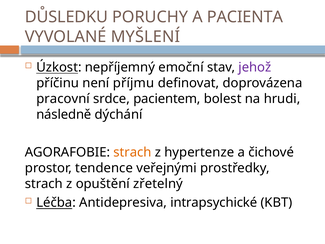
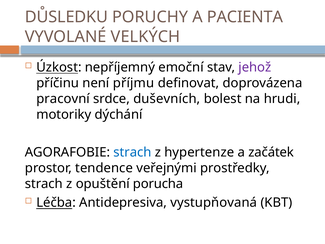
MYŠLENÍ: MYŠLENÍ -> VELKÝCH
pacientem: pacientem -> duševních
následně: následně -> motoriky
strach at (132, 152) colour: orange -> blue
čichové: čichové -> začátek
zřetelný: zřetelný -> porucha
intrapsychické: intrapsychické -> vystupňovaná
